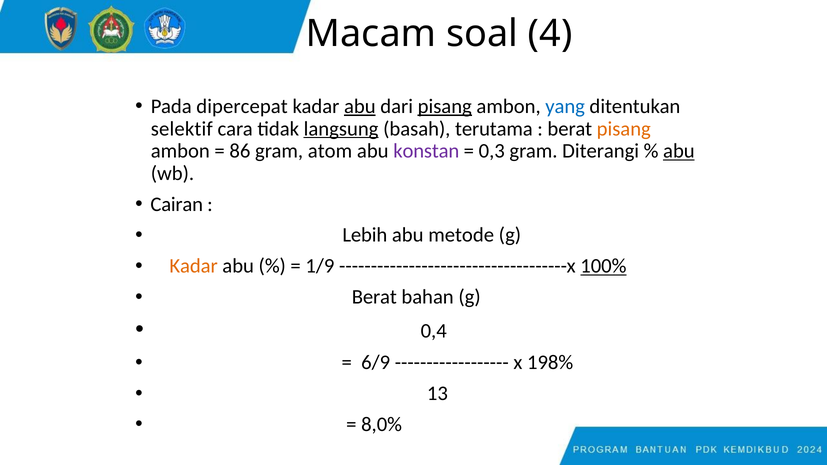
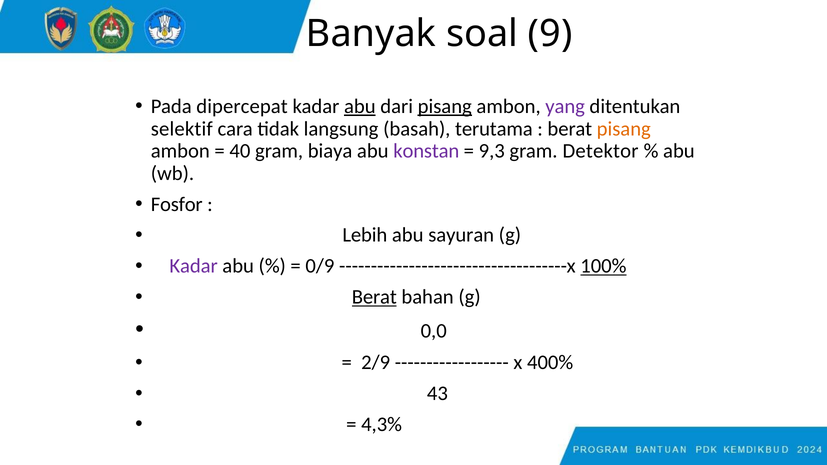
Macam: Macam -> Banyak
4: 4 -> 9
yang colour: blue -> purple
langsung underline: present -> none
86: 86 -> 40
atom: atom -> biaya
0,3: 0,3 -> 9,3
Diterangi: Diterangi -> Detektor
abu at (679, 151) underline: present -> none
Cairan: Cairan -> Fosfor
metode: metode -> sayuran
Kadar at (194, 266) colour: orange -> purple
1/9: 1/9 -> 0/9
Berat at (374, 297) underline: none -> present
0,4: 0,4 -> 0,0
6/9: 6/9 -> 2/9
198%: 198% -> 400%
13: 13 -> 43
8,0%: 8,0% -> 4,3%
